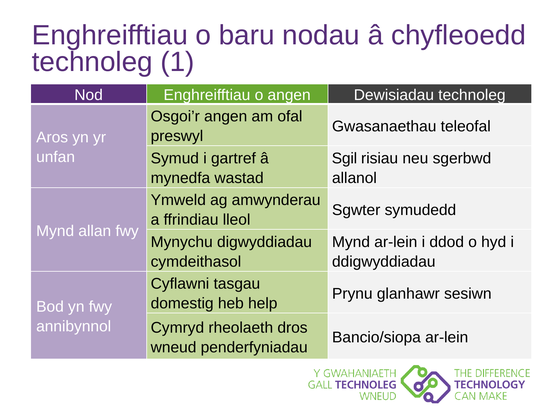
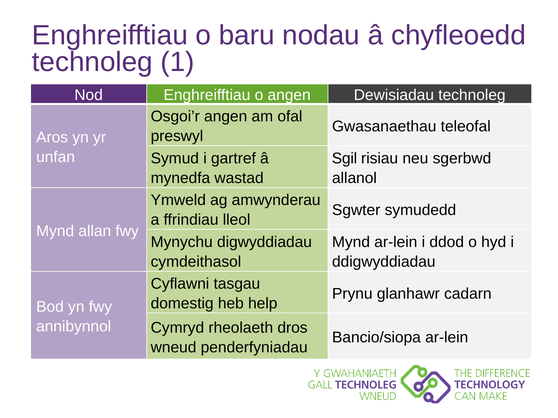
sesiwn: sesiwn -> cadarn
